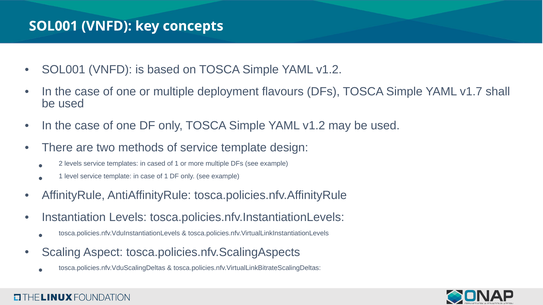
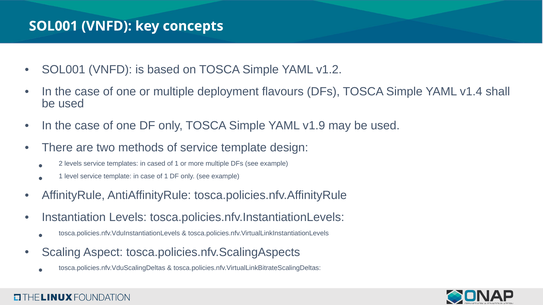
v1.7: v1.7 -> v1.4
v1.2 at (314, 126): v1.2 -> v1.9
